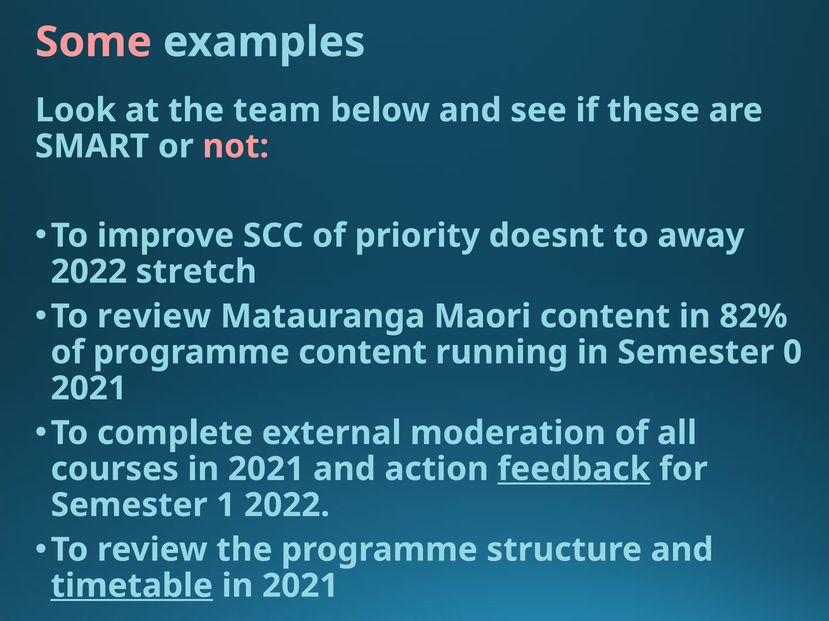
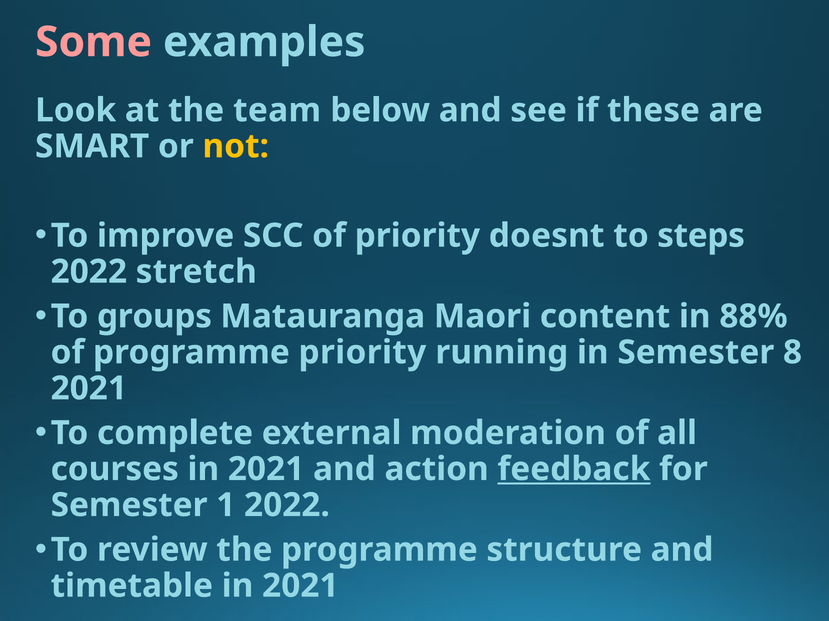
not colour: pink -> yellow
away: away -> steps
review at (154, 317): review -> groups
82%: 82% -> 88%
programme content: content -> priority
0: 0 -> 8
timetable underline: present -> none
